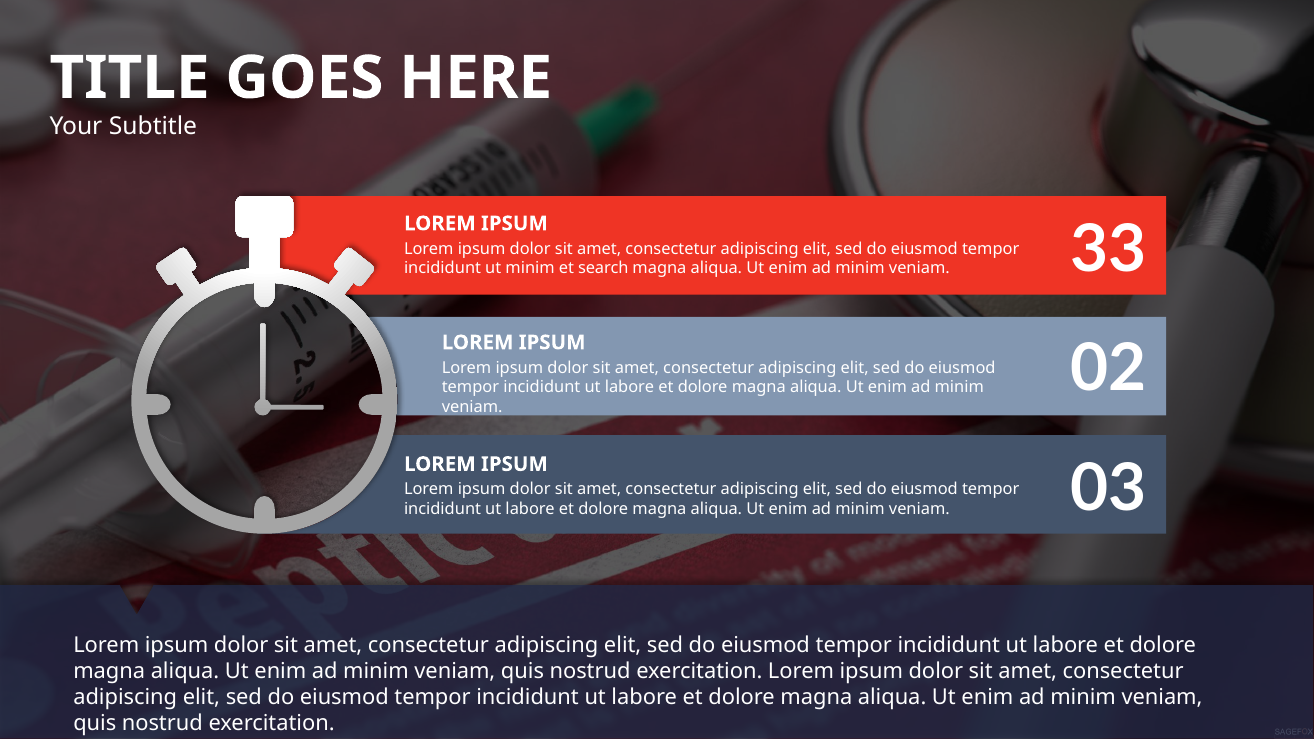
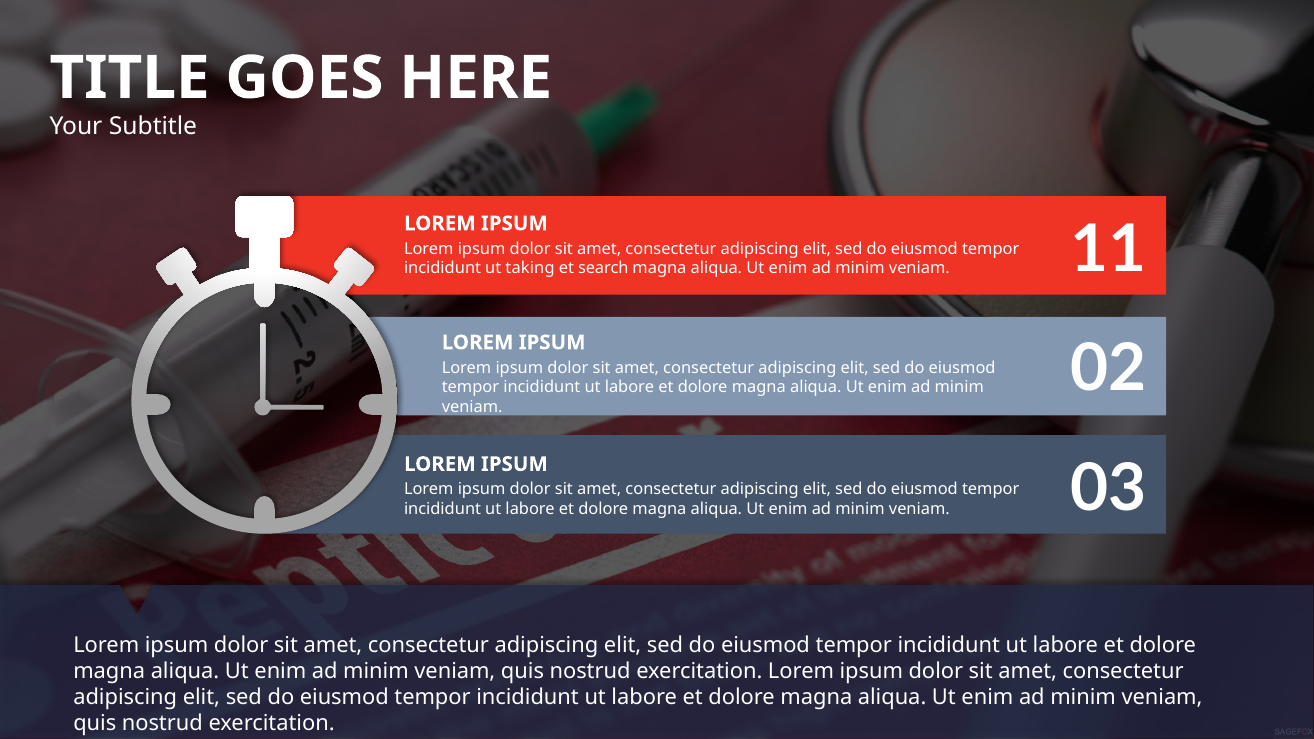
ut minim: minim -> taking
33: 33 -> 11
